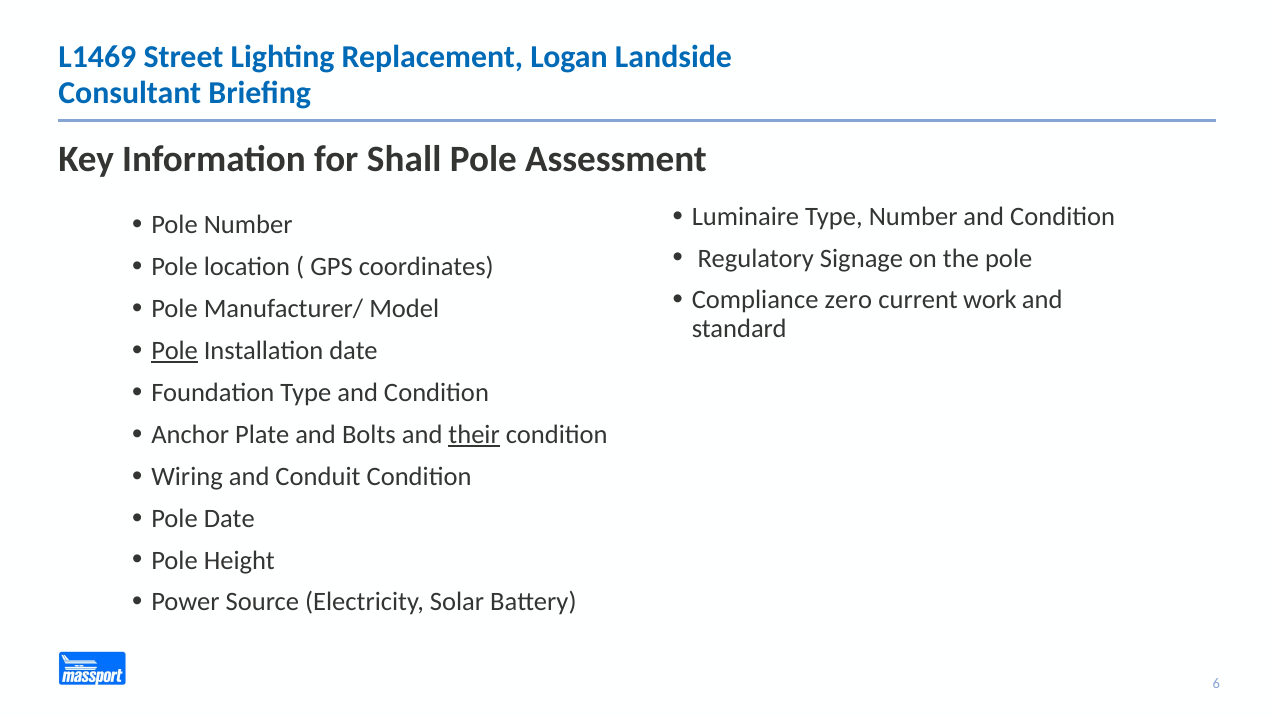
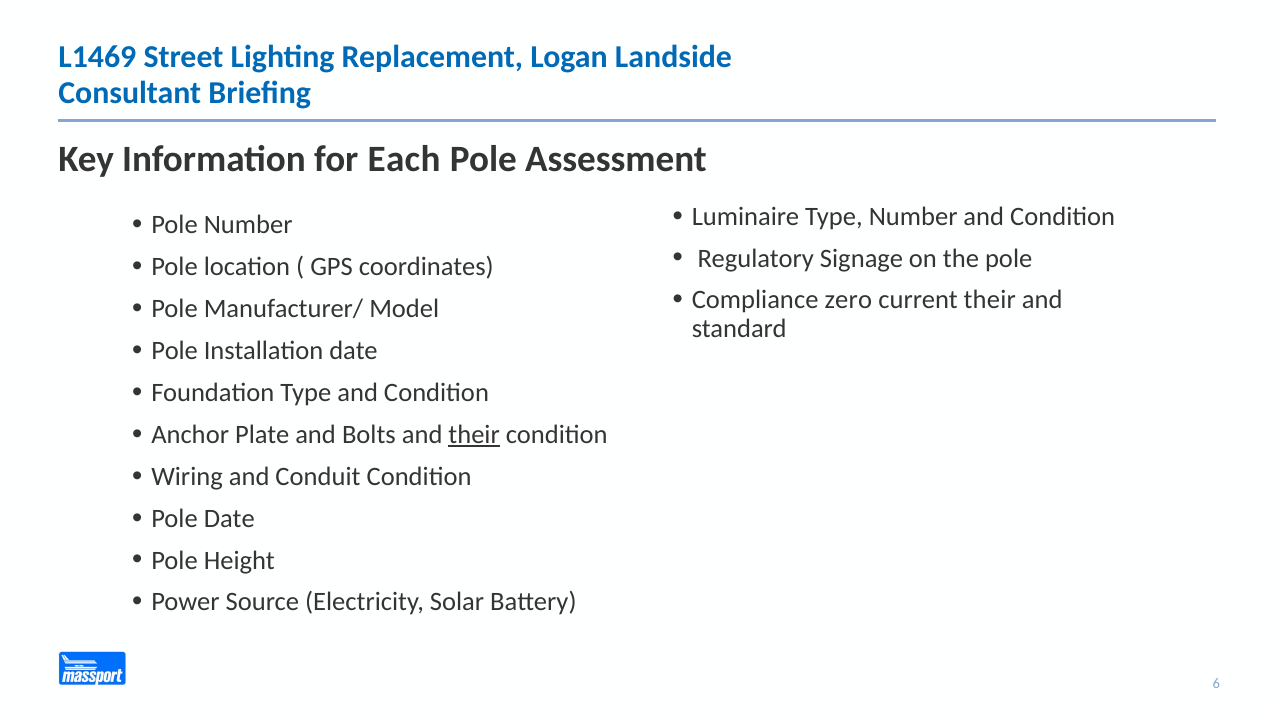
Shall: Shall -> Each
current work: work -> their
Pole at (175, 351) underline: present -> none
